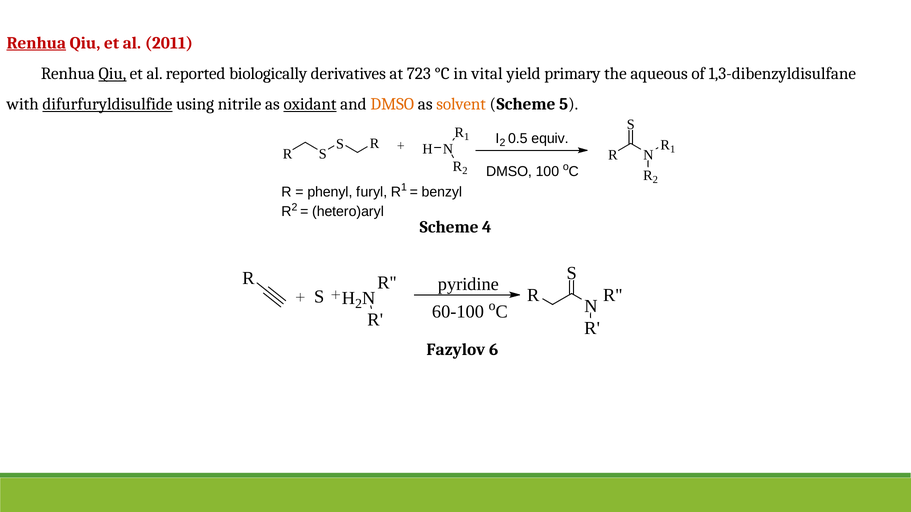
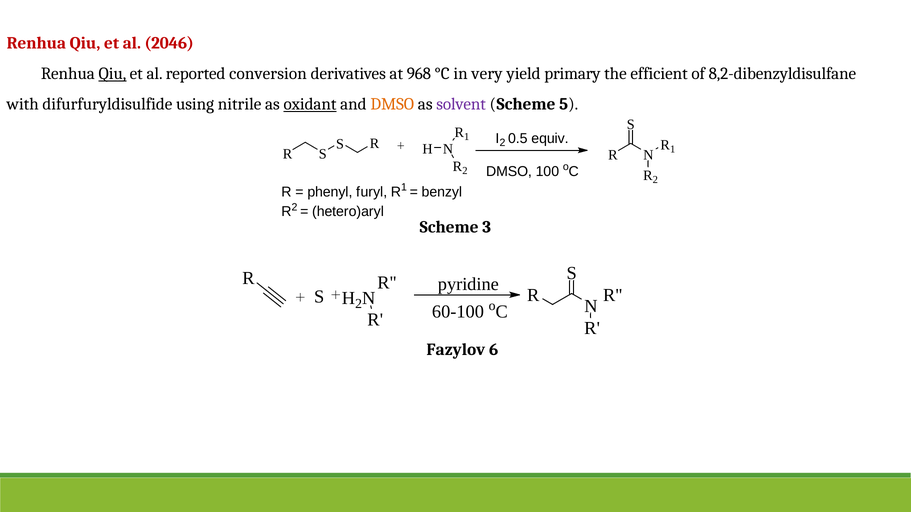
Renhua at (36, 43) underline: present -> none
2011: 2011 -> 2046
biologically: biologically -> conversion
723: 723 -> 968
vital: vital -> very
aqueous: aqueous -> efficient
1,3-dibenzyldisulfane: 1,3-dibenzyldisulfane -> 8,2-dibenzyldisulfane
difurfuryldisulfide underline: present -> none
solvent colour: orange -> purple
4: 4 -> 3
